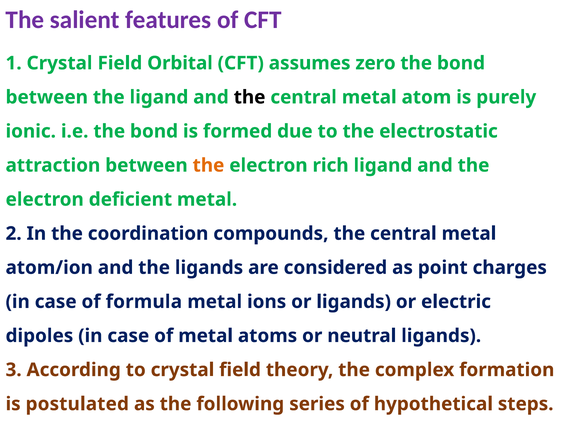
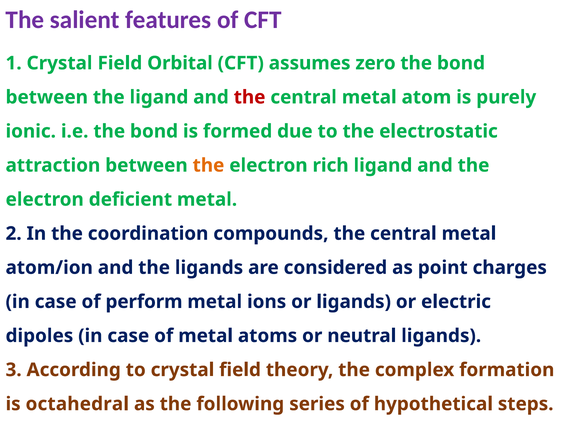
the at (250, 97) colour: black -> red
formula: formula -> perform
postulated: postulated -> octahedral
